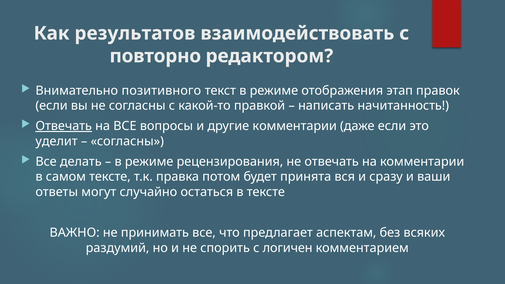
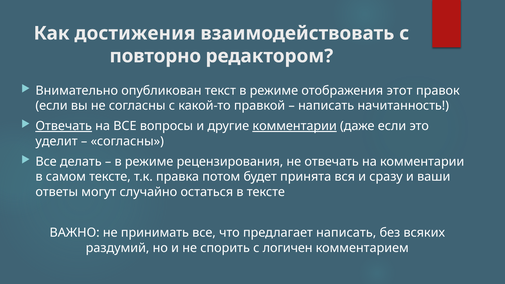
результатов: результатов -> достижения
позитивного: позитивного -> опубликован
этап: этап -> этот
комментарии at (295, 126) underline: none -> present
предлагает аспектам: аспектам -> написать
